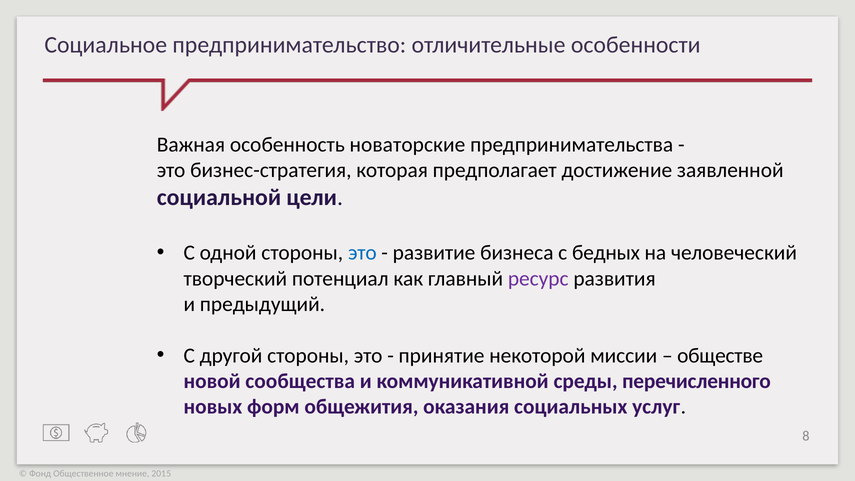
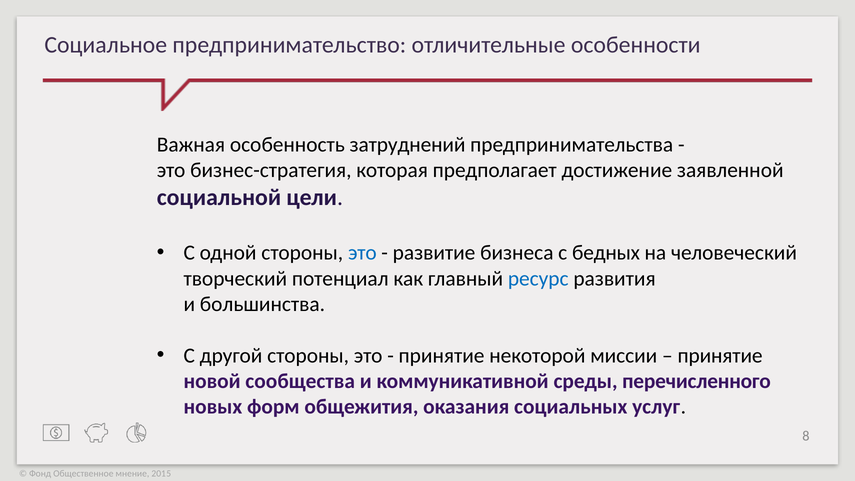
новаторские: новаторские -> затруднений
ресурс colour: purple -> blue
предыдущий: предыдущий -> большинства
обществе at (720, 355): обществе -> принятие
